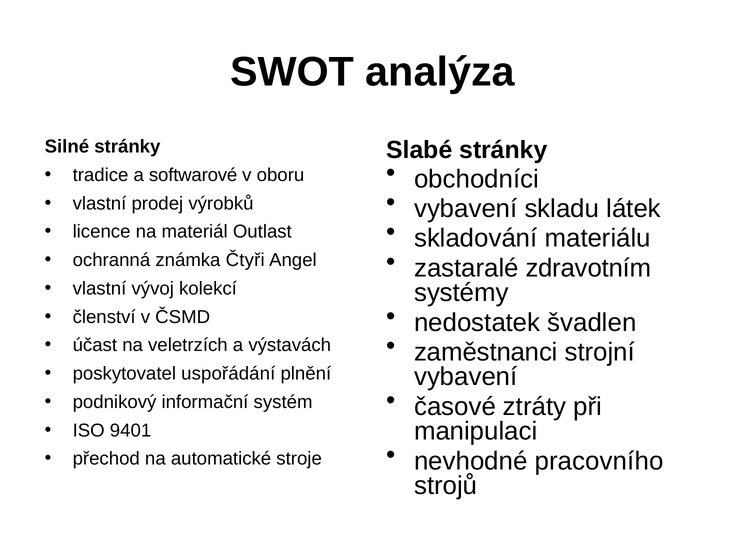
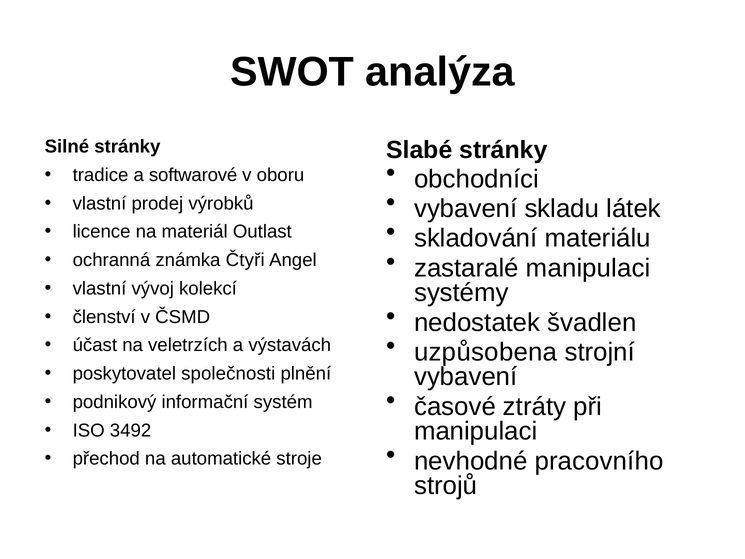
zastaralé zdravotním: zdravotním -> manipulaci
zaměstnanci: zaměstnanci -> uzpůsobena
uspořádání: uspořádání -> společnosti
9401: 9401 -> 3492
